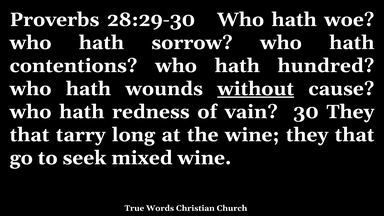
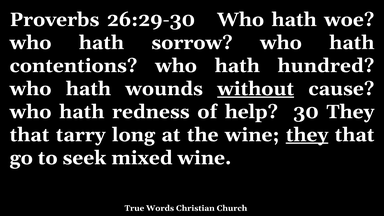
28:29-30: 28:29-30 -> 26:29-30
vain: vain -> help
they at (307, 135) underline: none -> present
